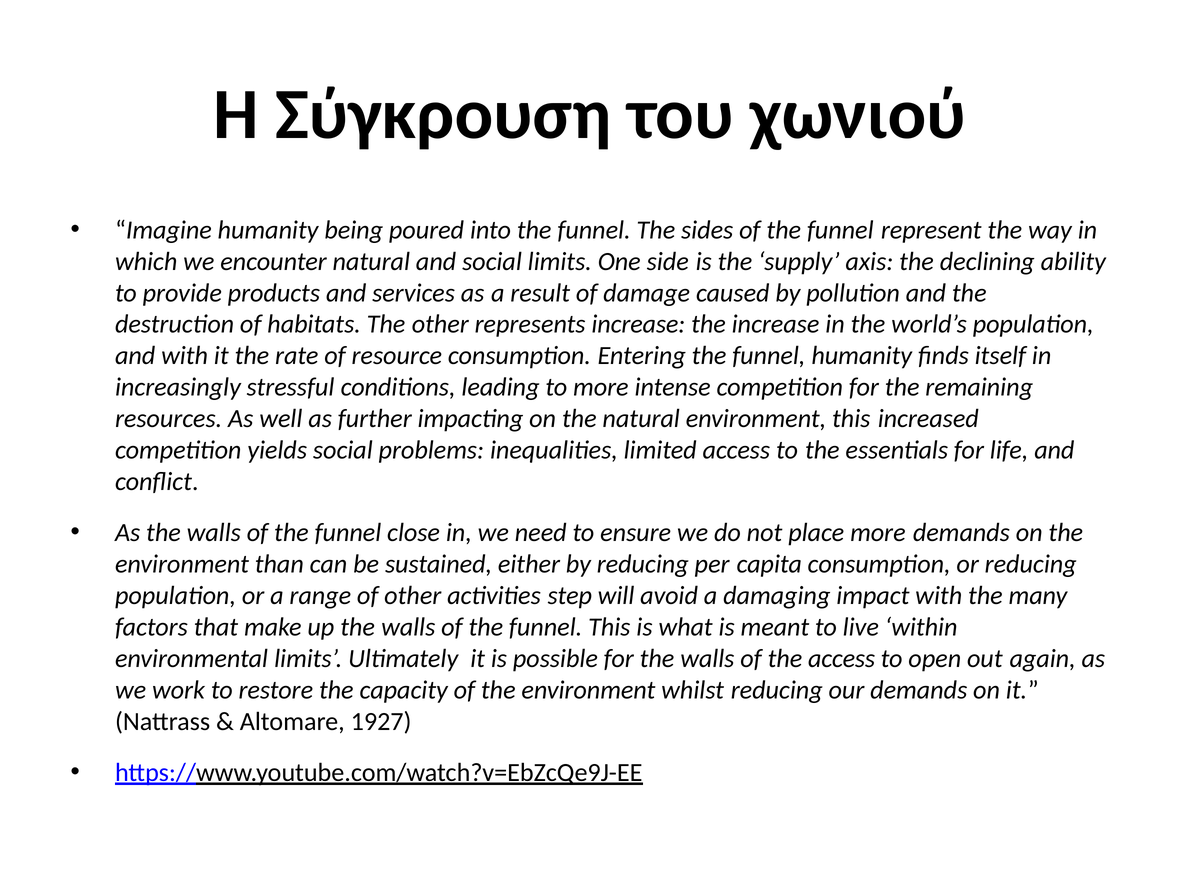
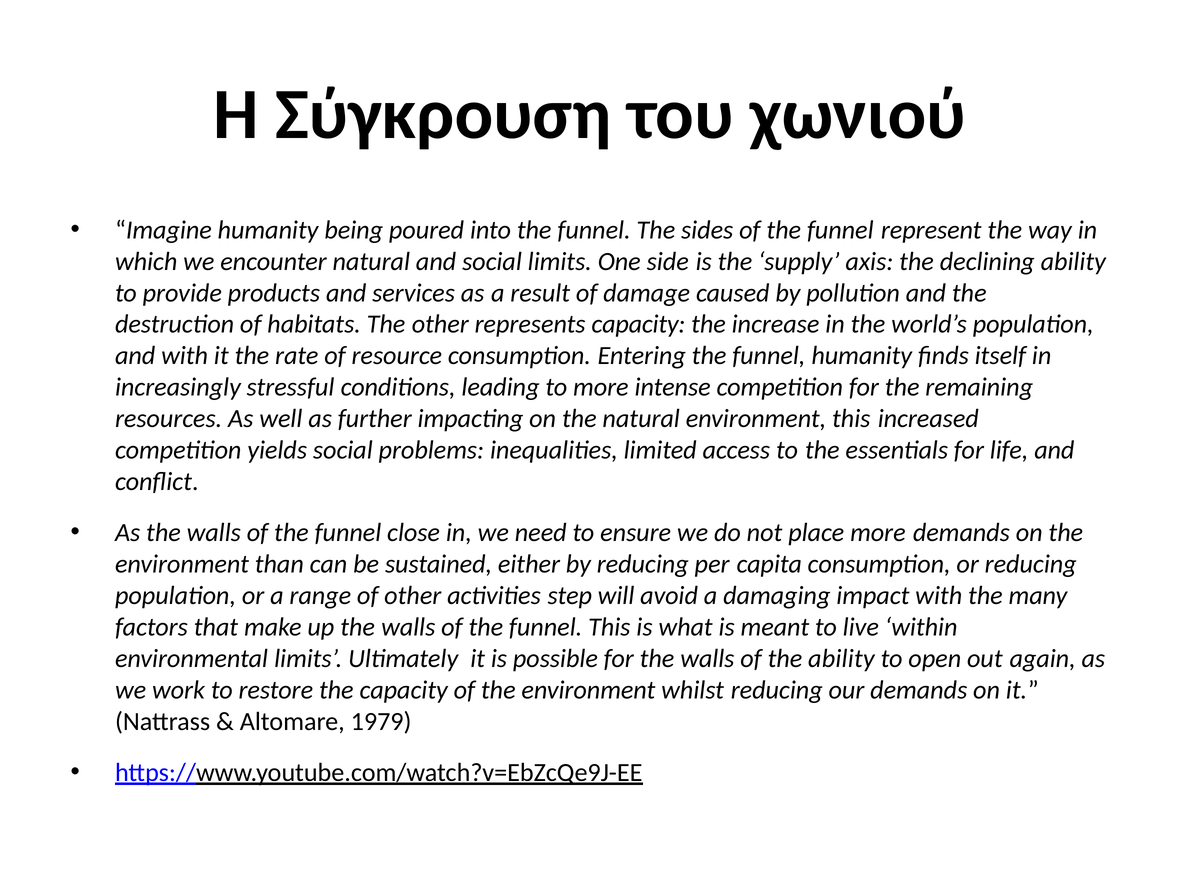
represents increase: increase -> capacity
the access: access -> ability
1927: 1927 -> 1979
